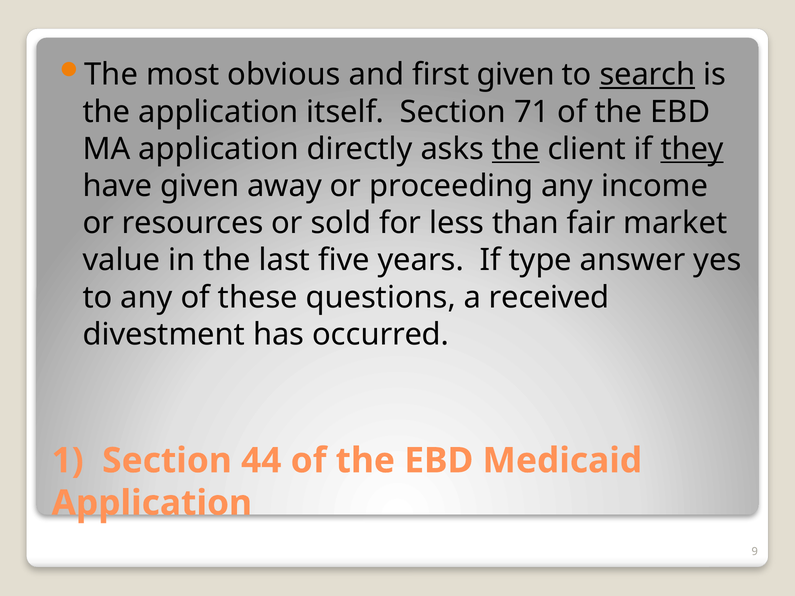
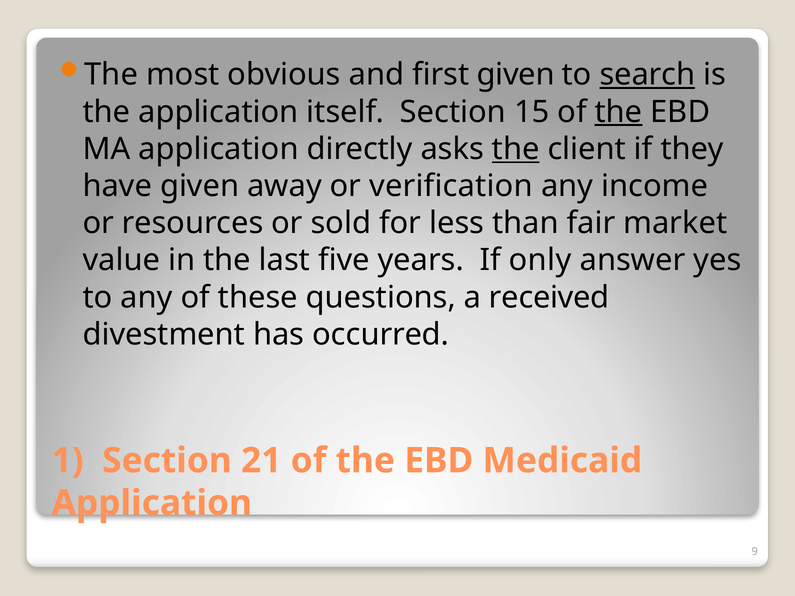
71: 71 -> 15
the at (618, 112) underline: none -> present
they underline: present -> none
proceeding: proceeding -> verification
type: type -> only
44: 44 -> 21
